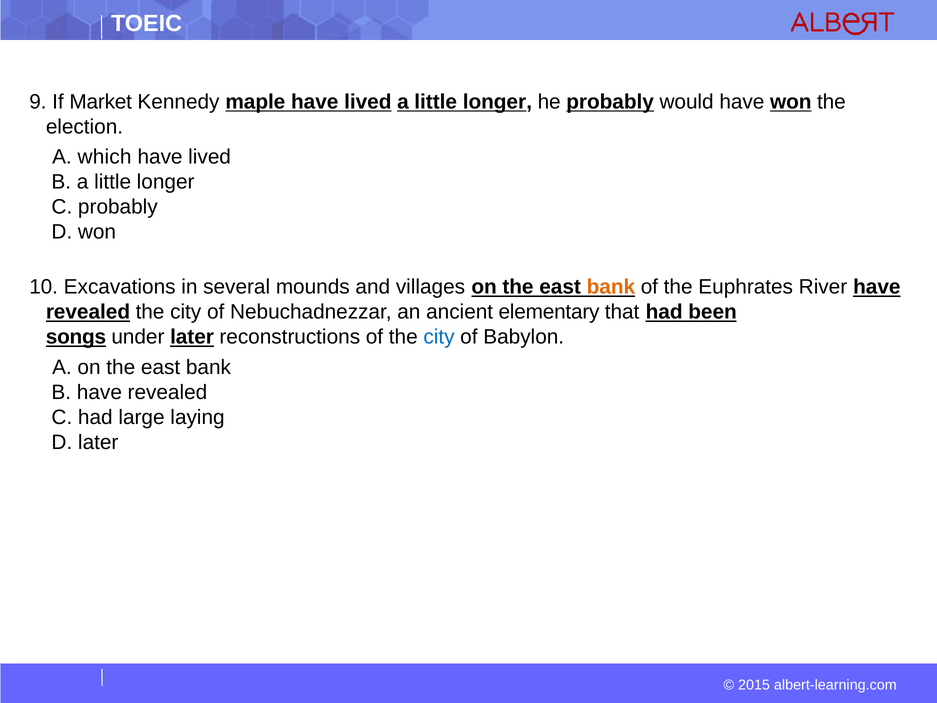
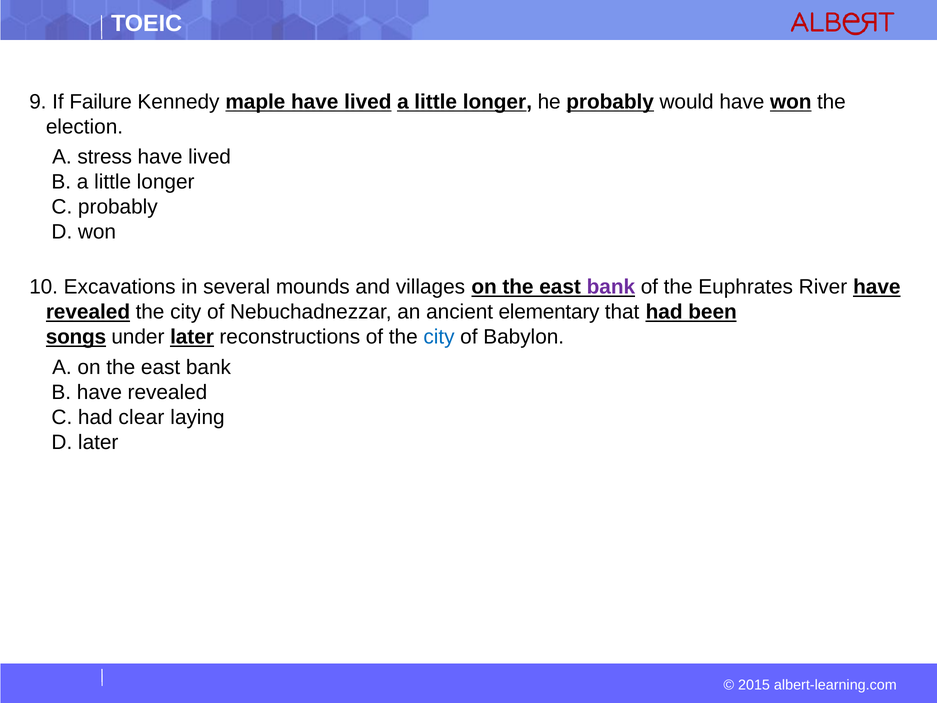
Market: Market -> Failure
which: which -> stress
bank at (611, 287) colour: orange -> purple
large: large -> clear
